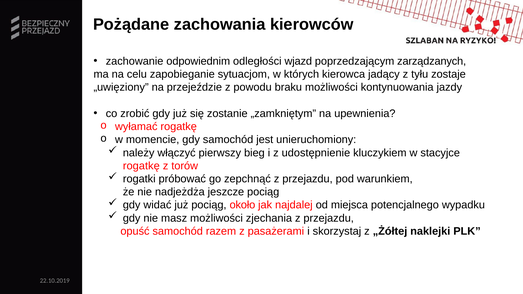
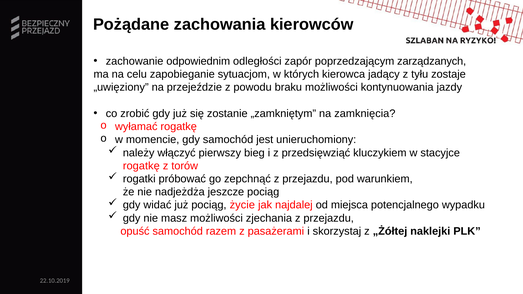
wjazd: wjazd -> zapór
upewnienia: upewnienia -> zamknięcia
udostępnienie: udostępnienie -> przedsięwziąć
około: około -> życie
